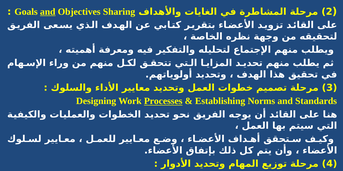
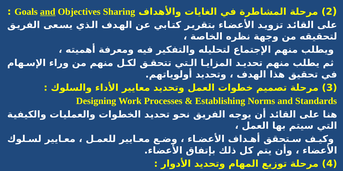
Processes underline: present -> none
